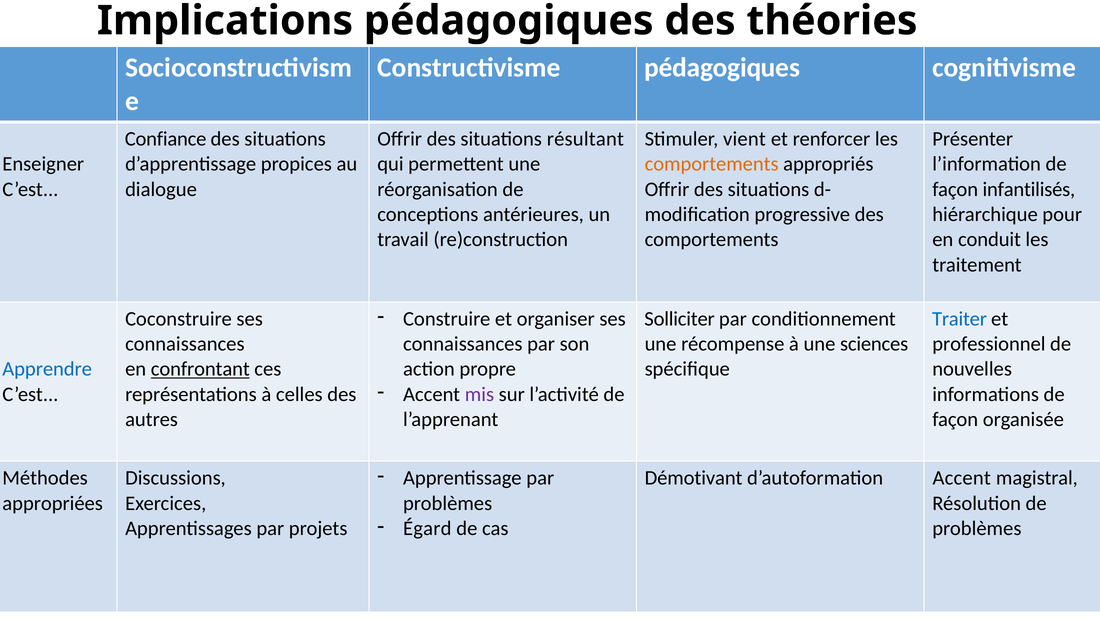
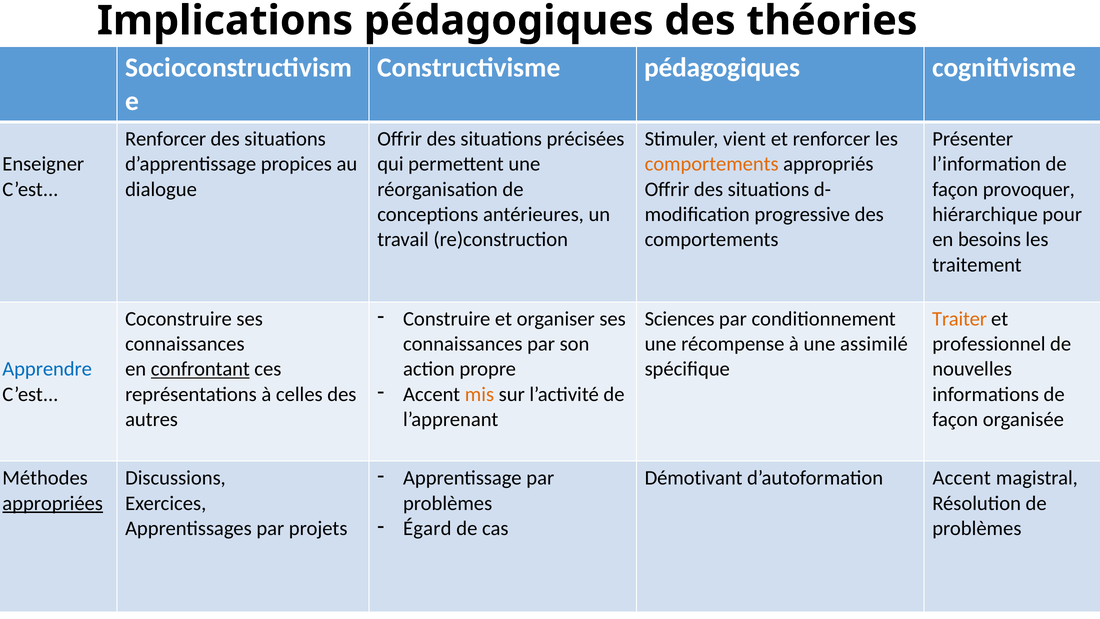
Confiance at (166, 139): Confiance -> Renforcer
résultant: résultant -> précisées
infantilisés: infantilisés -> provoquer
conduit: conduit -> besoins
Solliciter: Solliciter -> Sciences
Traiter colour: blue -> orange
sciences: sciences -> assimilé
mis colour: purple -> orange
appropriées underline: none -> present
